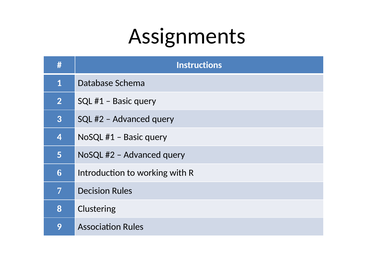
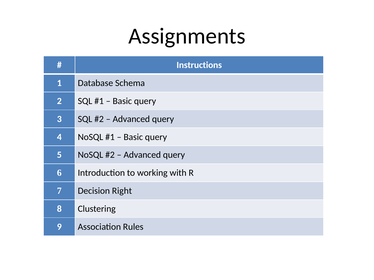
Decision Rules: Rules -> Right
